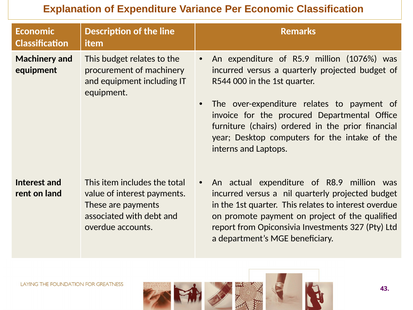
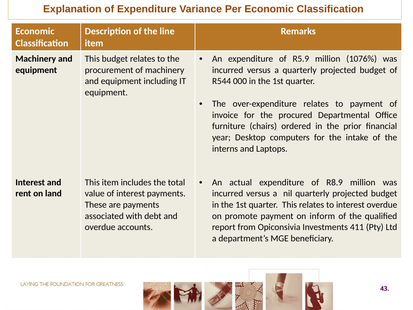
project: project -> inform
327: 327 -> 411
